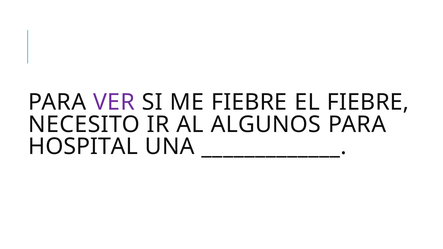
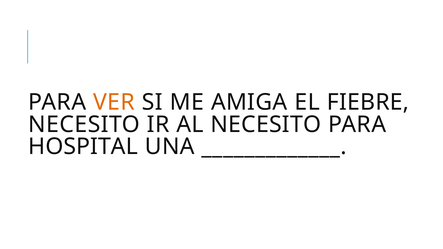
VER colour: purple -> orange
ME FIEBRE: FIEBRE -> AMIGA
AL ALGUNOS: ALGUNOS -> NECESITO
